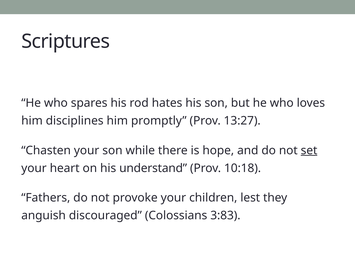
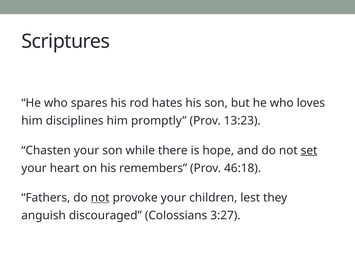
13:27: 13:27 -> 13:23
understand: understand -> remembers
10:18: 10:18 -> 46:18
not at (100, 198) underline: none -> present
3:83: 3:83 -> 3:27
